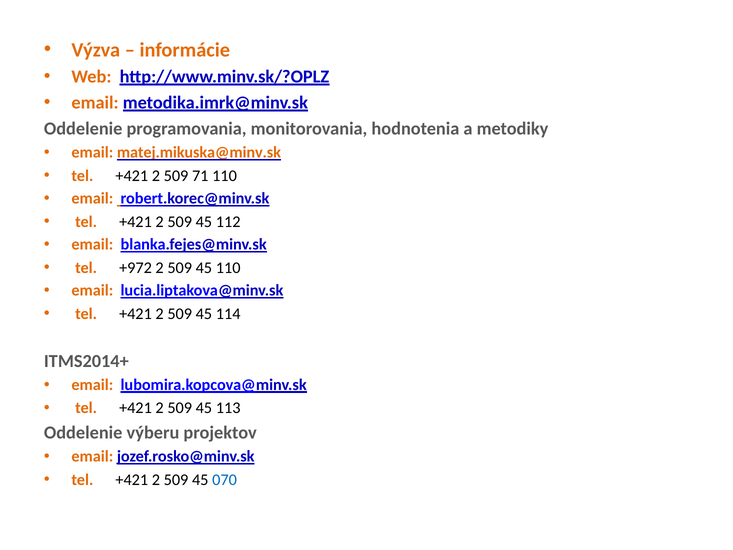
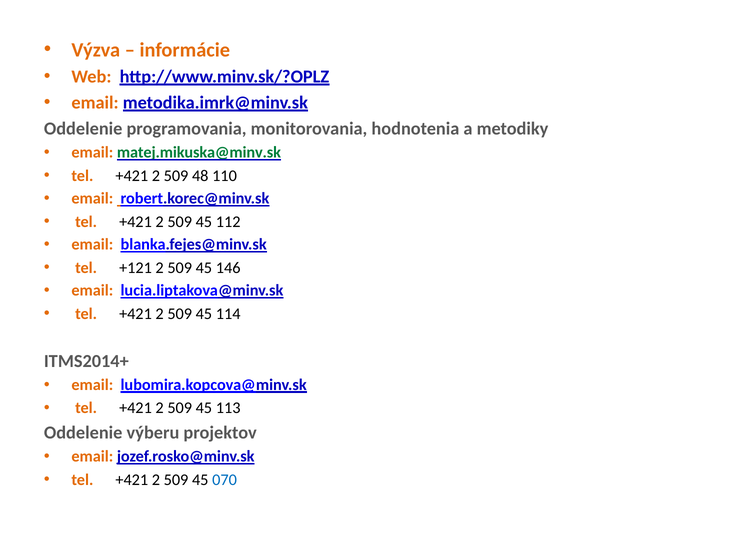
matej.mikuska@minv.sk colour: orange -> green
71: 71 -> 48
+972: +972 -> +121
45 110: 110 -> 146
